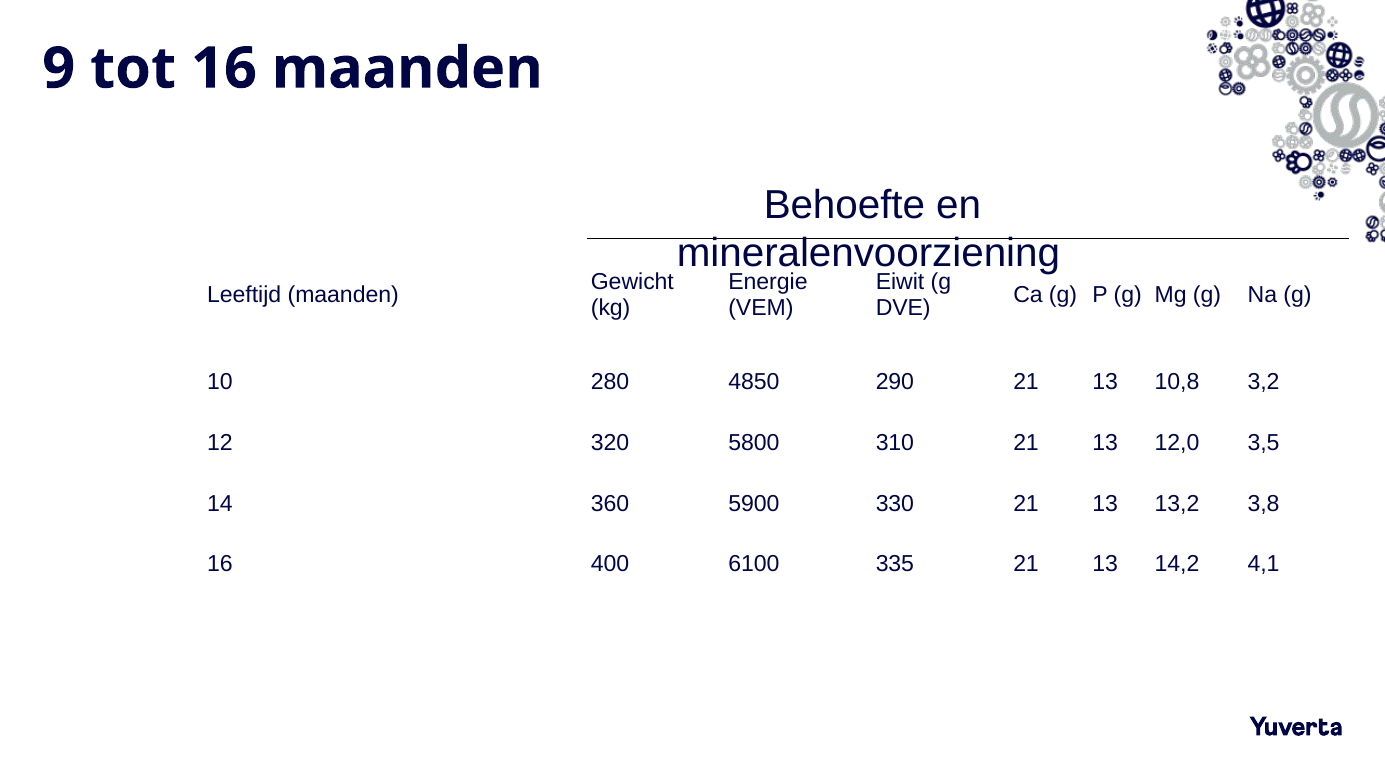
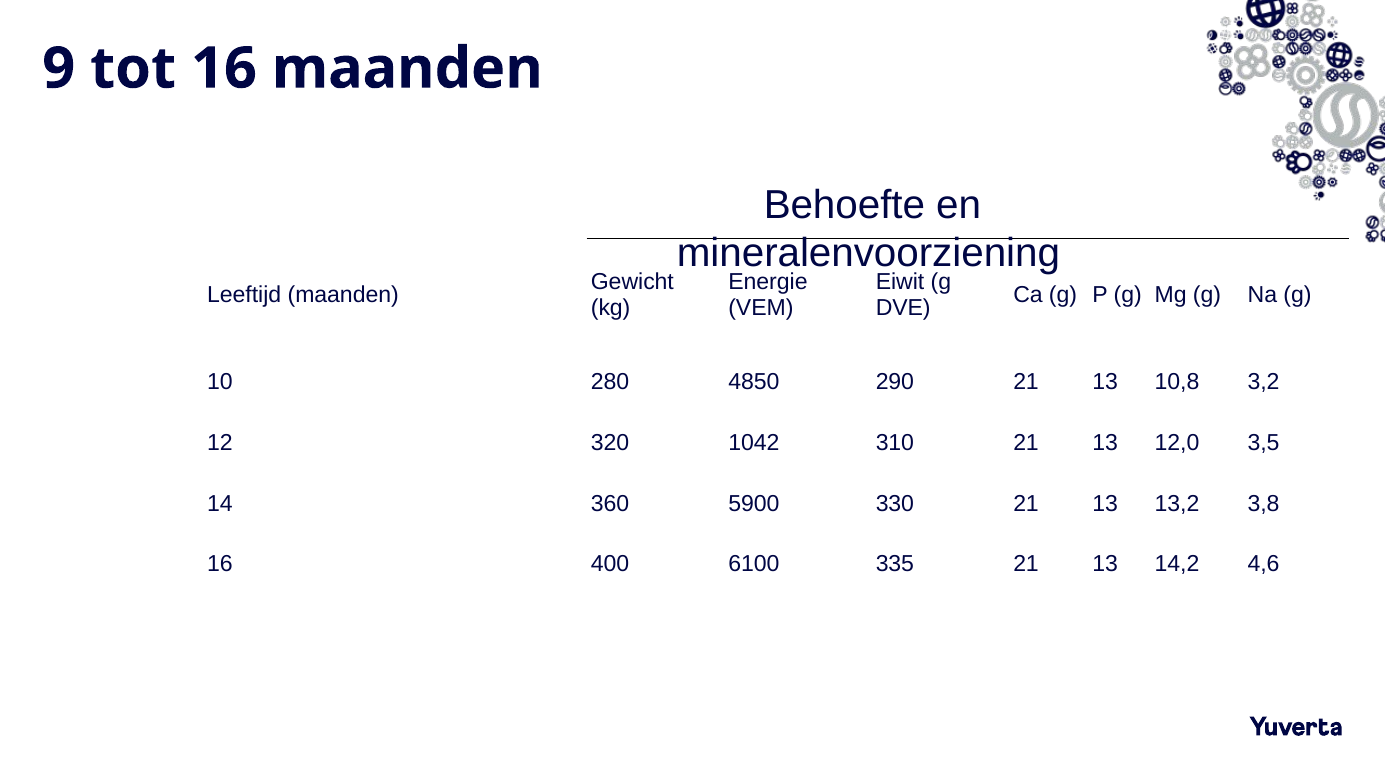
5800: 5800 -> 1042
4,1: 4,1 -> 4,6
